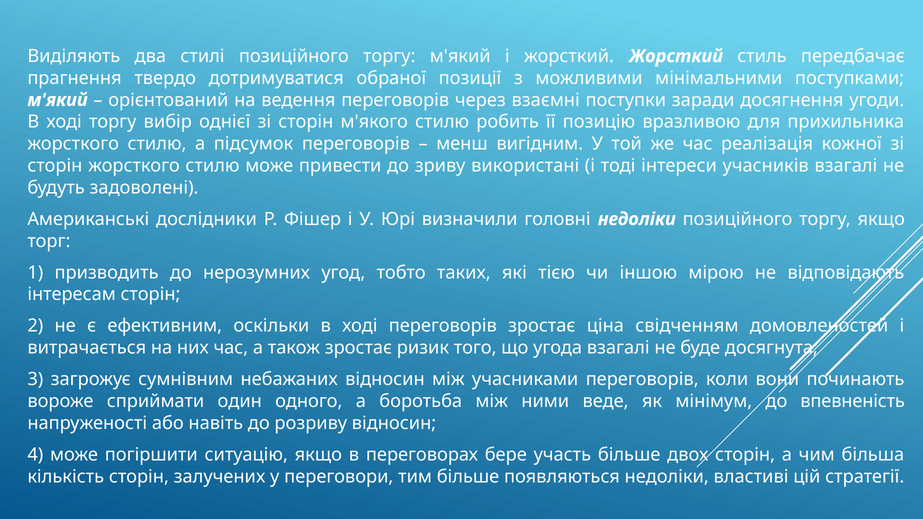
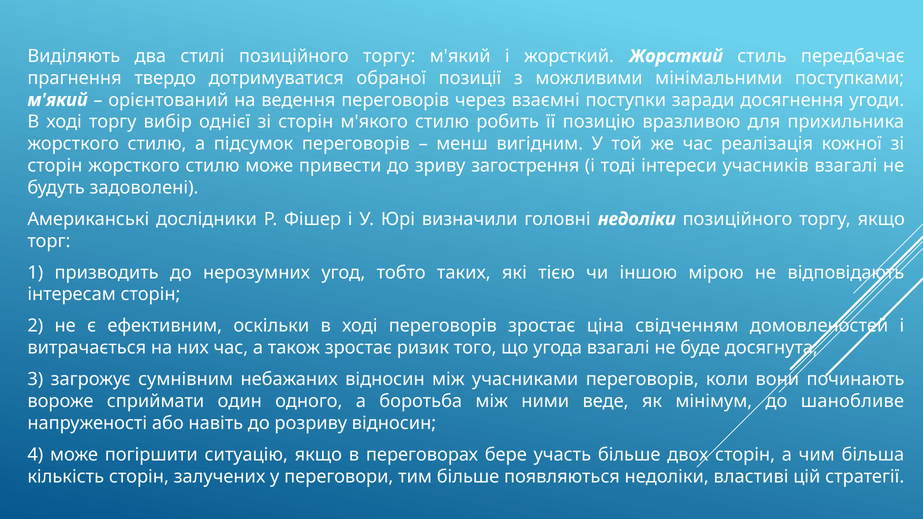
використані: використані -> загострення
впевненість: впевненість -> шанобливе
